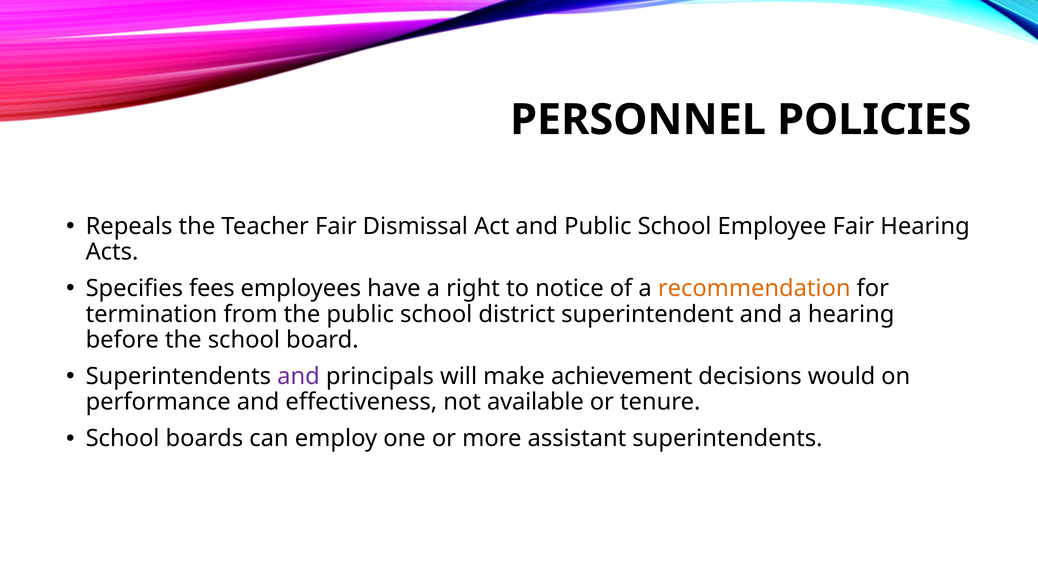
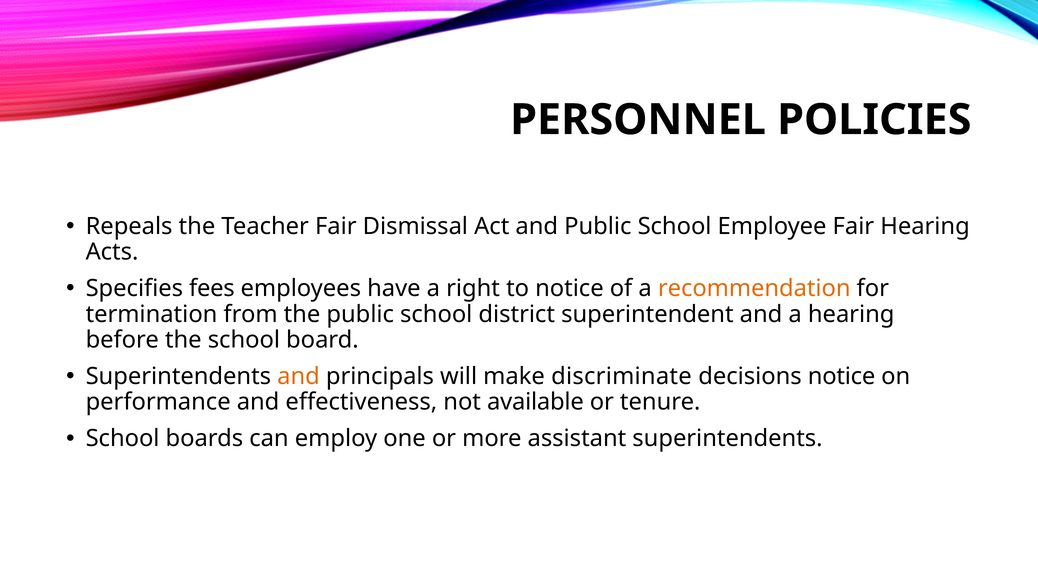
and at (299, 376) colour: purple -> orange
achievement: achievement -> discriminate
decisions would: would -> notice
